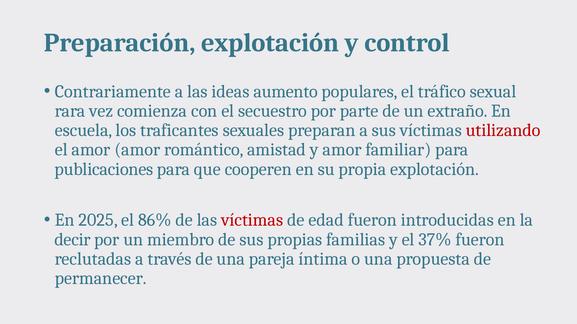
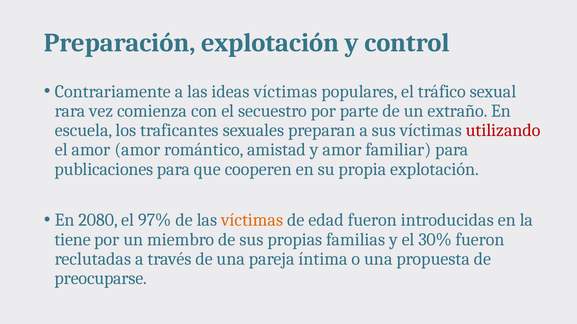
ideas aumento: aumento -> víctimas
2025: 2025 -> 2080
86%: 86% -> 97%
víctimas at (252, 220) colour: red -> orange
decir: decir -> tiene
37%: 37% -> 30%
permanecer: permanecer -> preocuparse
